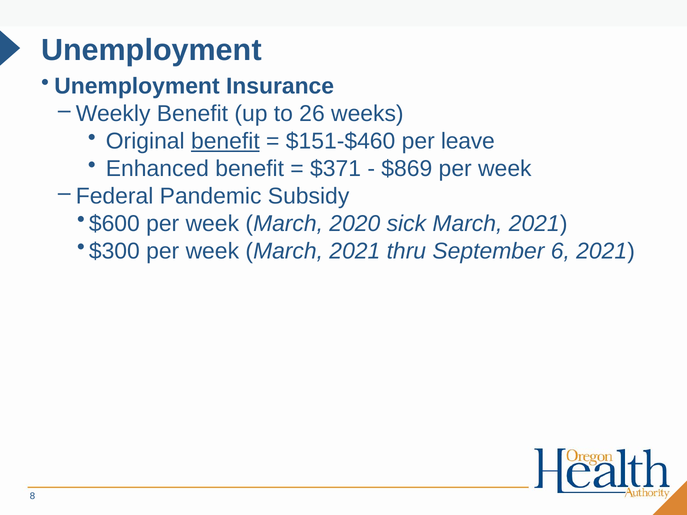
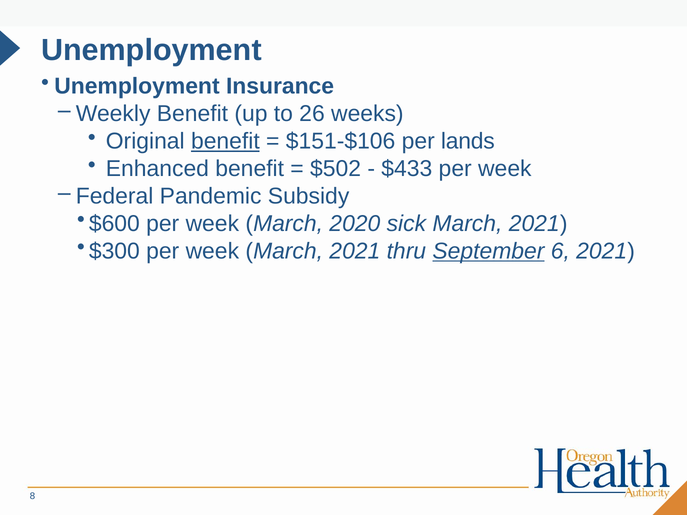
$151-$460: $151-$460 -> $151-$106
leave: leave -> lands
$371: $371 -> $502
$869: $869 -> $433
September underline: none -> present
